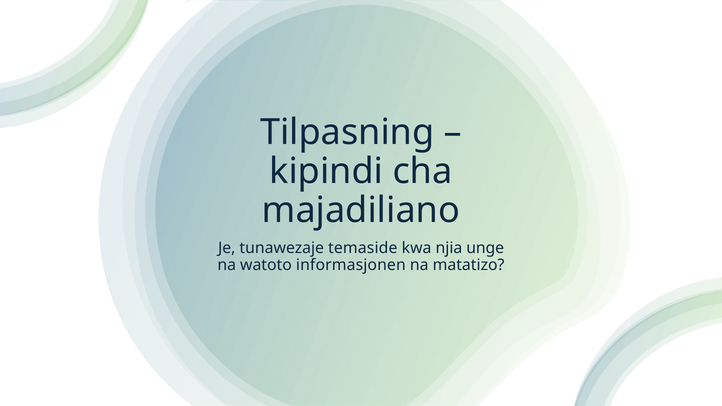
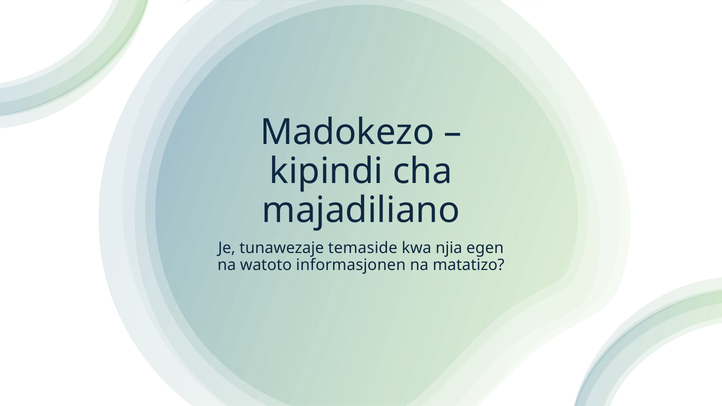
Tilpasning: Tilpasning -> Madokezo
unge: unge -> egen
